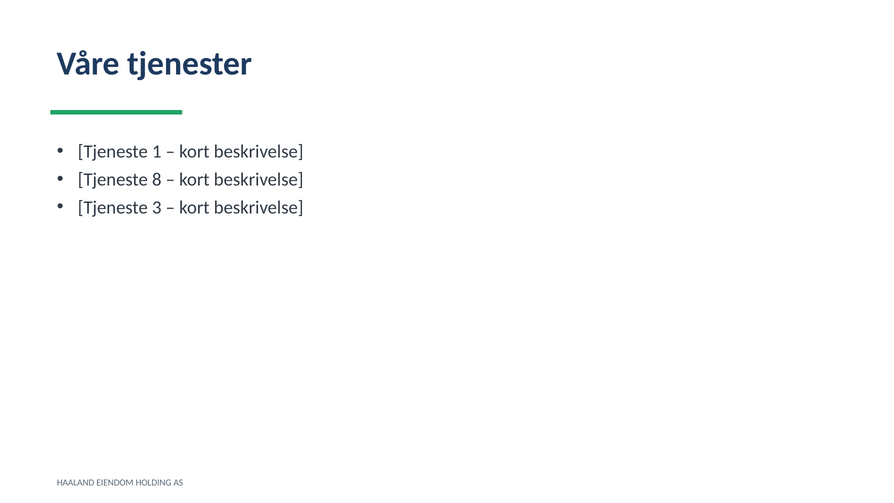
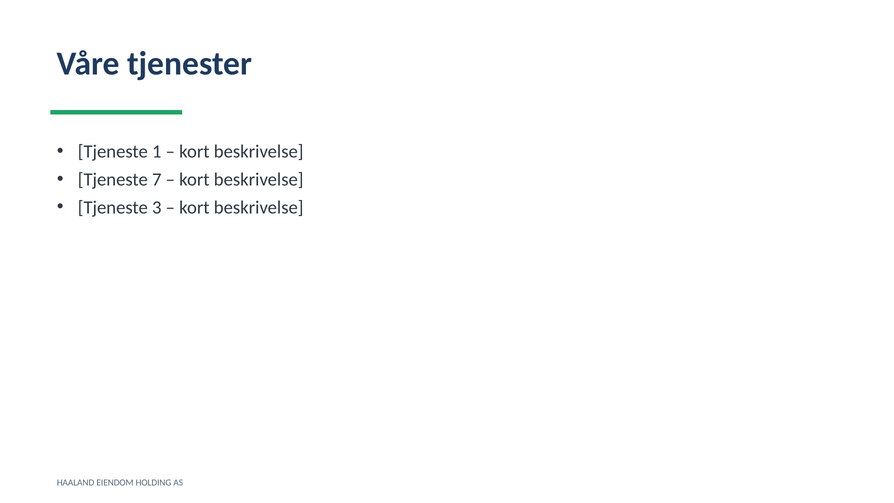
8: 8 -> 7
